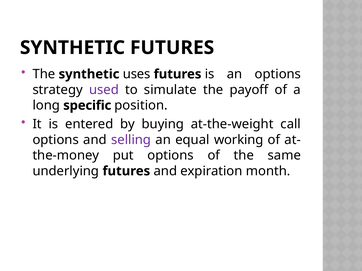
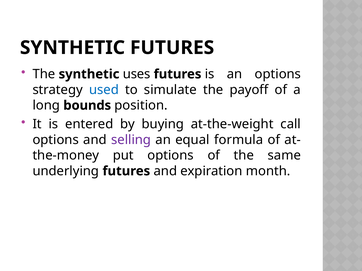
used colour: purple -> blue
specific: specific -> bounds
working: working -> formula
